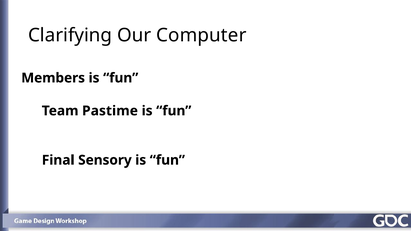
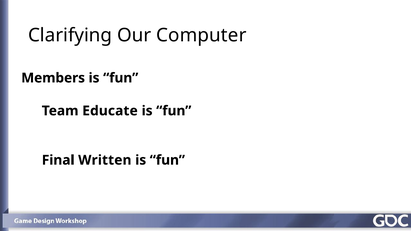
Pastime: Pastime -> Educate
Sensory: Sensory -> Written
